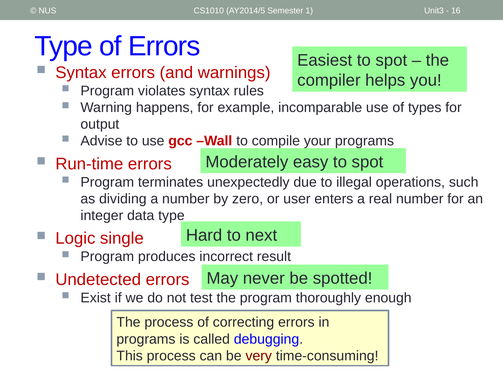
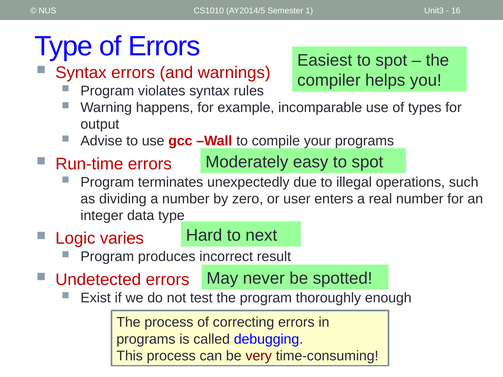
single: single -> varies
